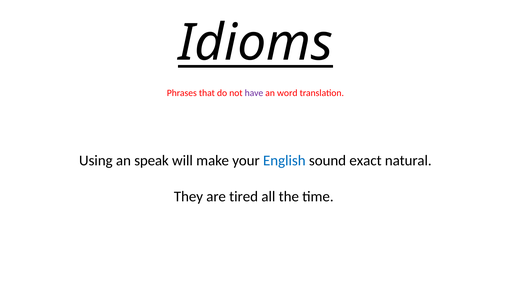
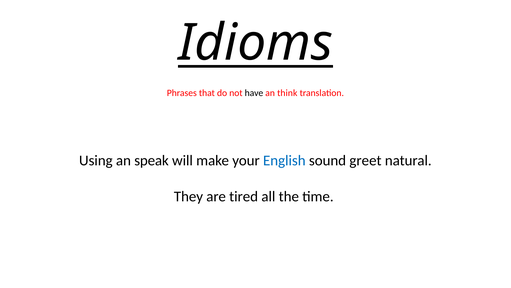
have colour: purple -> black
word: word -> think
exact: exact -> greet
